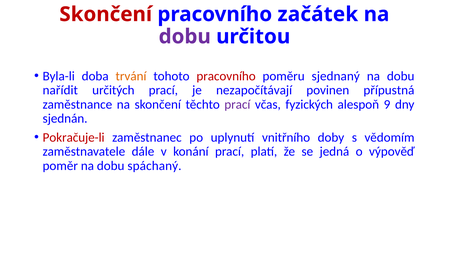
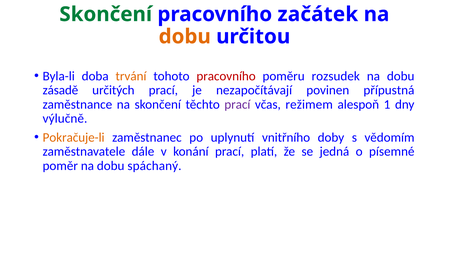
Skončení at (106, 14) colour: red -> green
dobu at (185, 36) colour: purple -> orange
sjednaný: sjednaný -> rozsudek
nařídit: nařídit -> zásadě
fyzických: fyzických -> režimem
9: 9 -> 1
sjednán: sjednán -> výlučně
Pokračuje-li colour: red -> orange
výpověď: výpověď -> písemné
